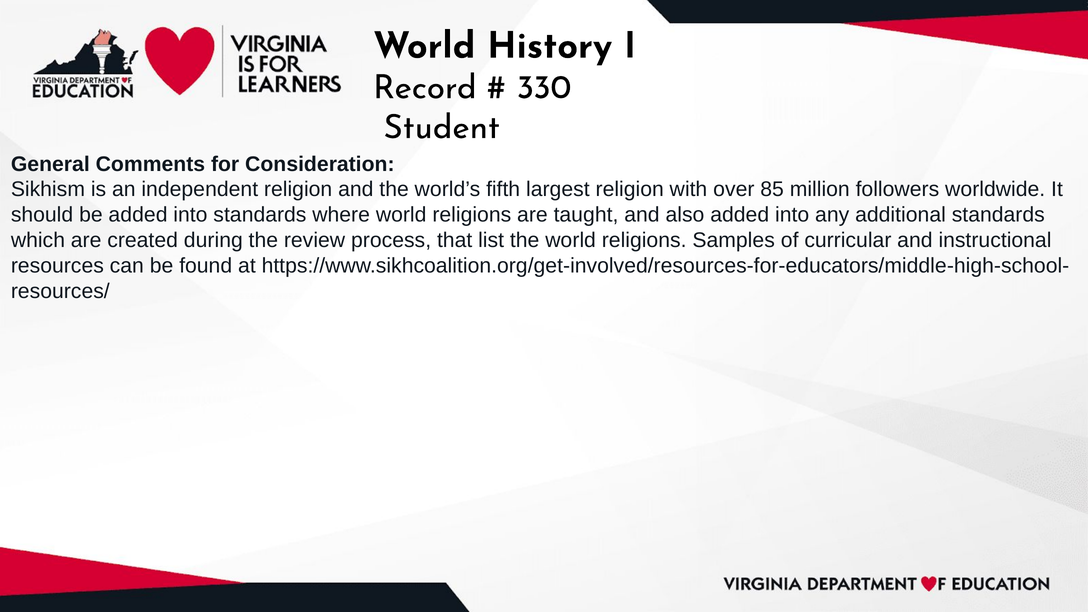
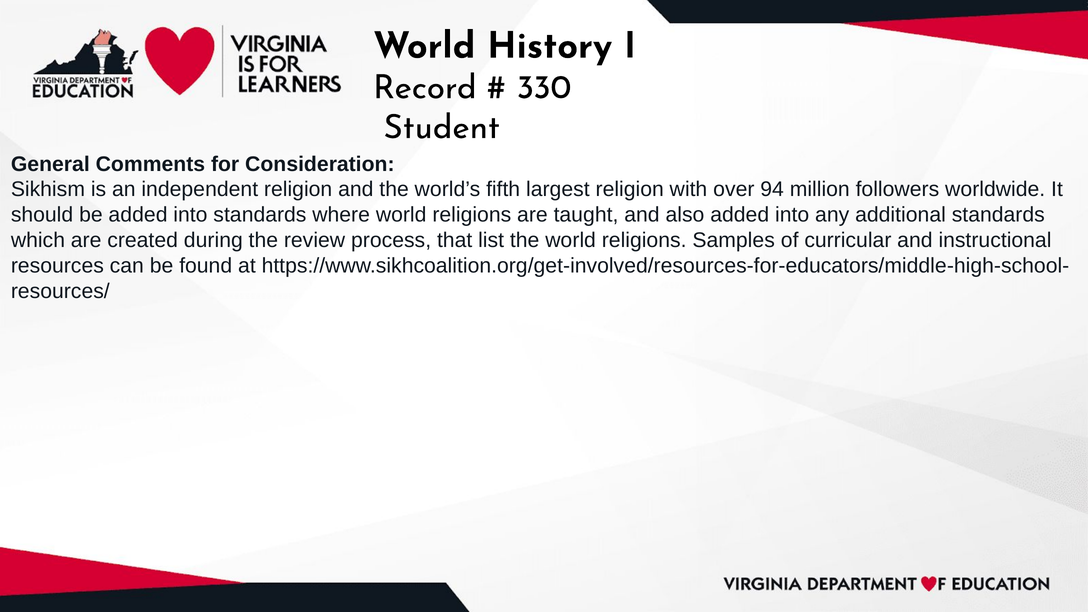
85: 85 -> 94
